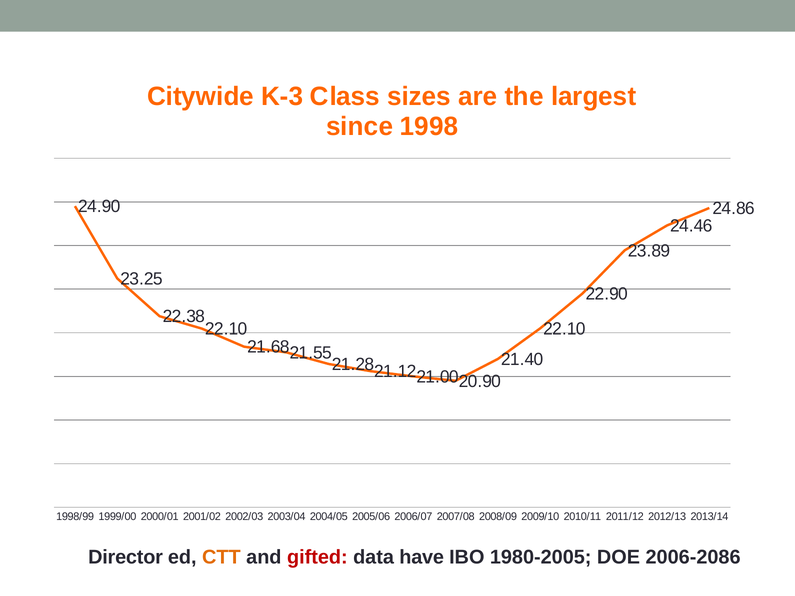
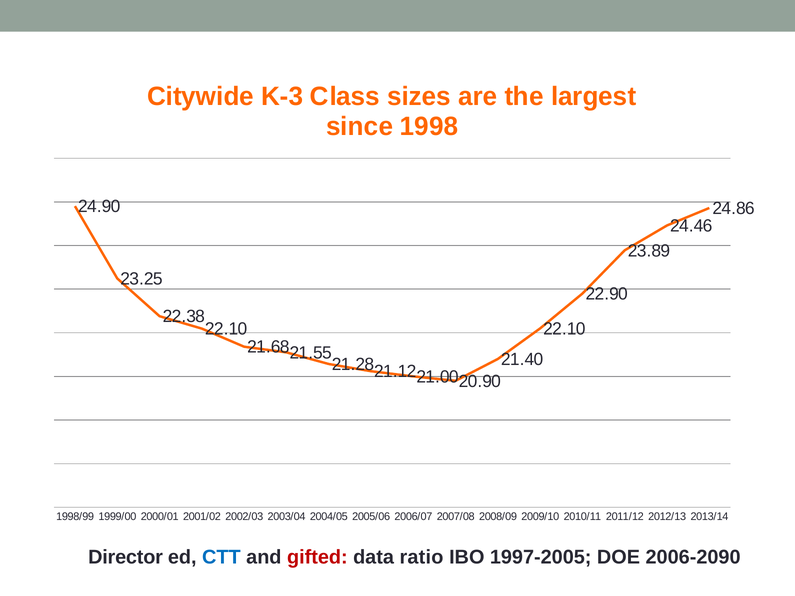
CTT colour: orange -> blue
have: have -> ratio
1980-2005: 1980-2005 -> 1997-2005
2006-2086: 2006-2086 -> 2006-2090
